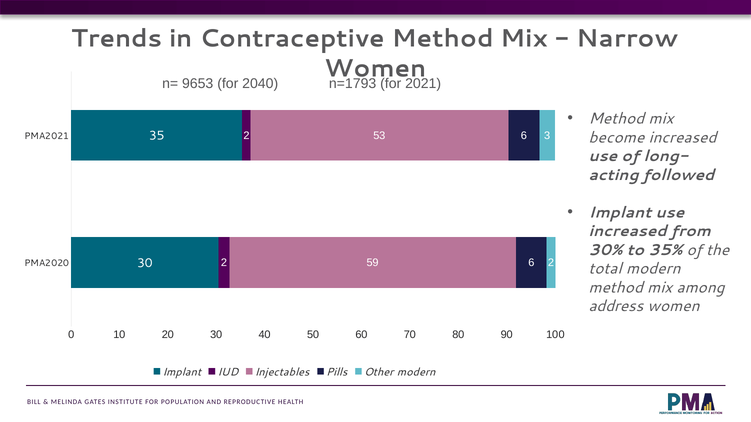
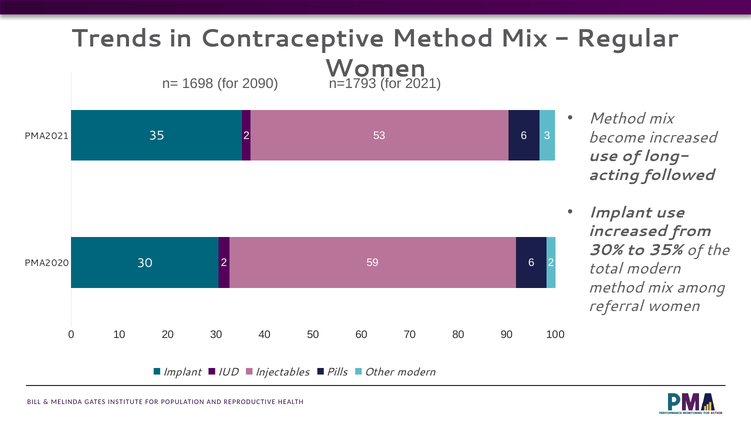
Narrow: Narrow -> Regular
9653: 9653 -> 1698
2040: 2040 -> 2090
address: address -> referral
